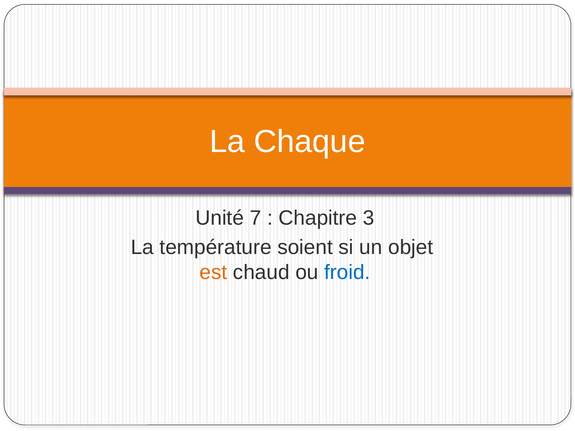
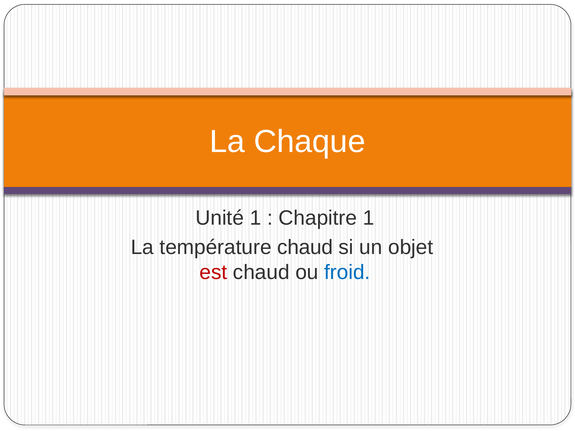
Unité 7: 7 -> 1
Chapitre 3: 3 -> 1
température soient: soient -> chaud
est colour: orange -> red
